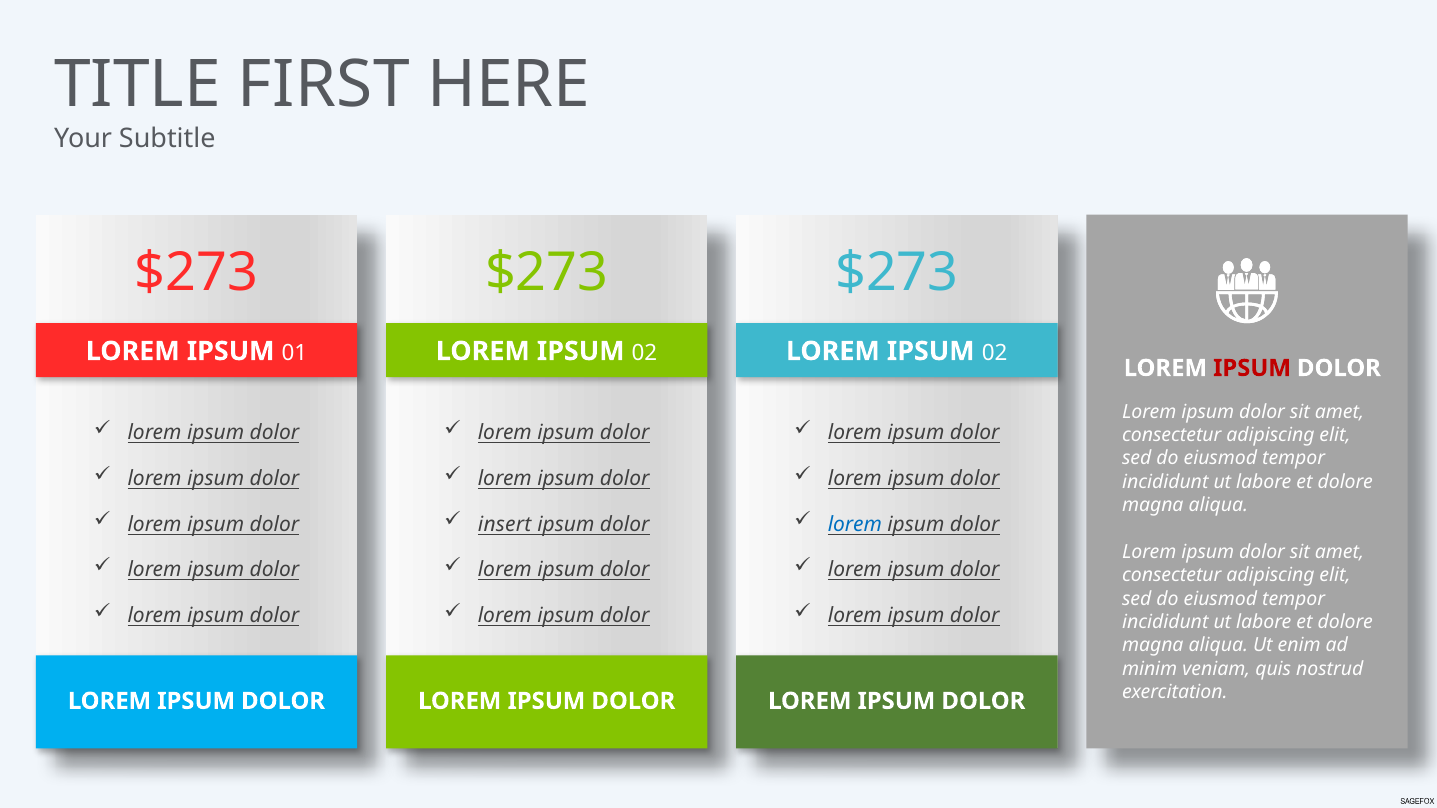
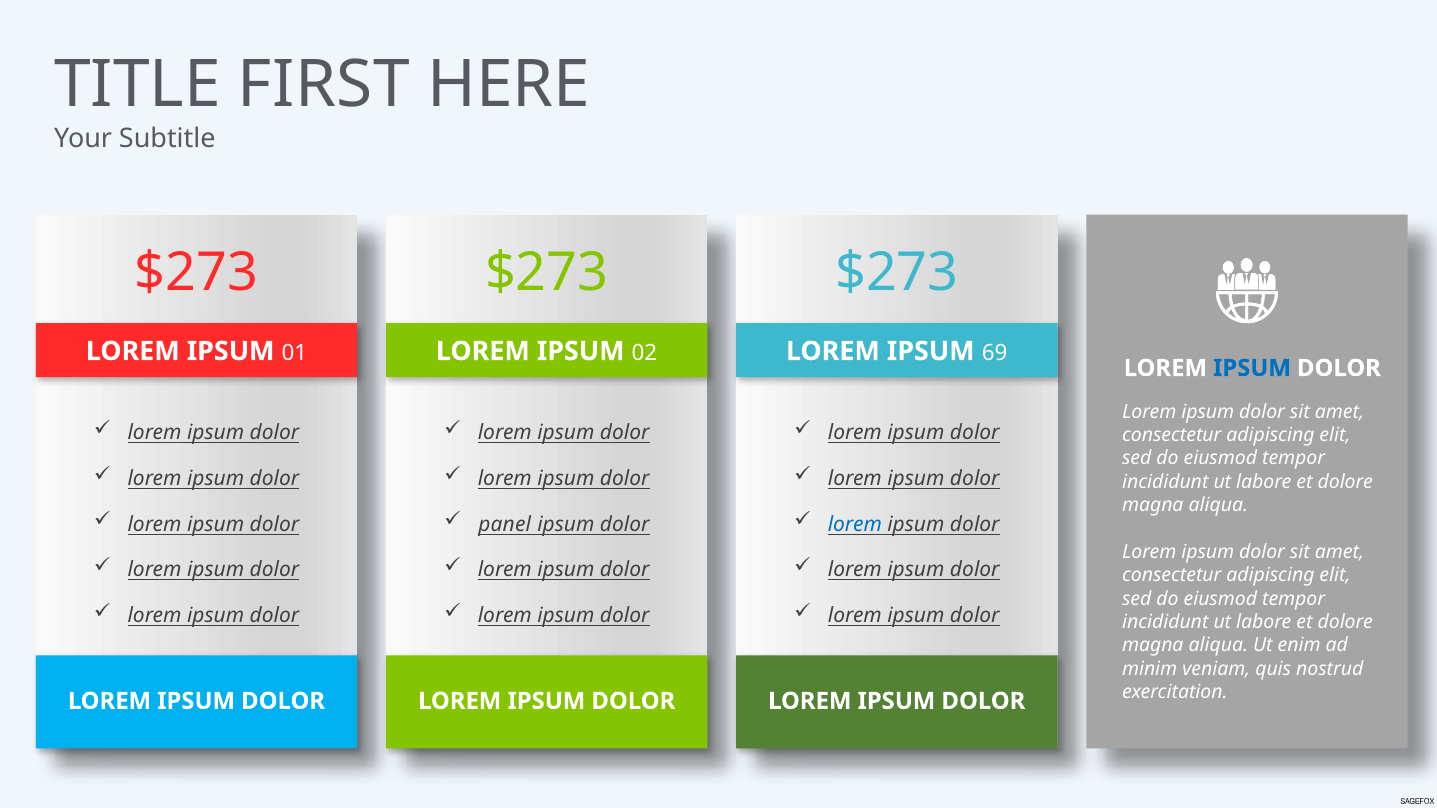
02 at (995, 353): 02 -> 69
IPSUM at (1252, 368) colour: red -> blue
insert: insert -> panel
